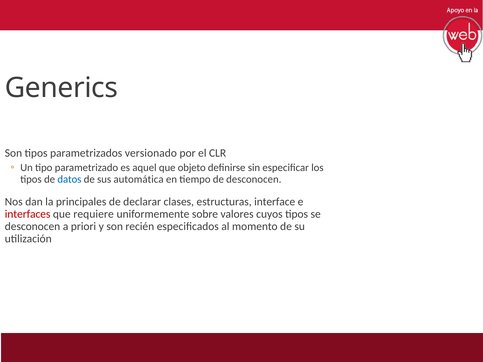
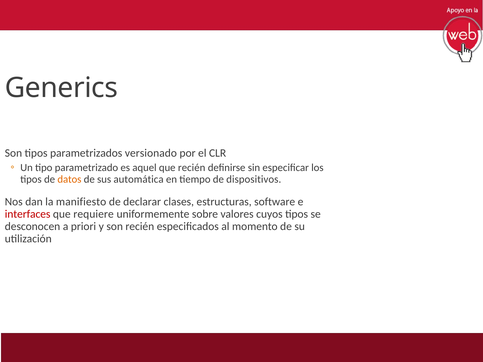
que objeto: objeto -> recién
datos colour: blue -> orange
de desconocen: desconocen -> dispositivos
principales: principales -> manifiesto
interface: interface -> software
